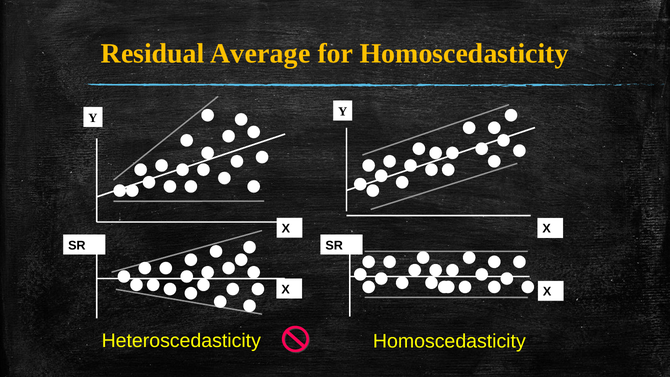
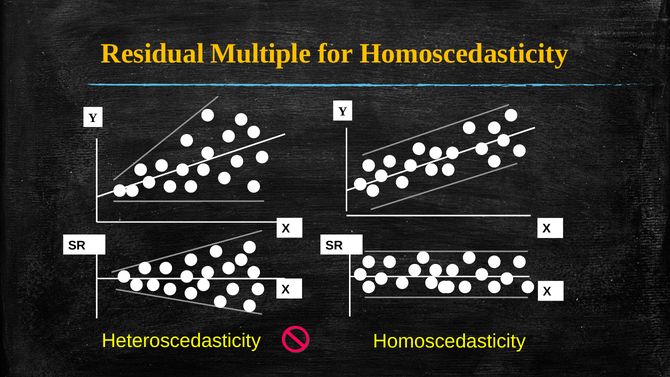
Average: Average -> Multiple
